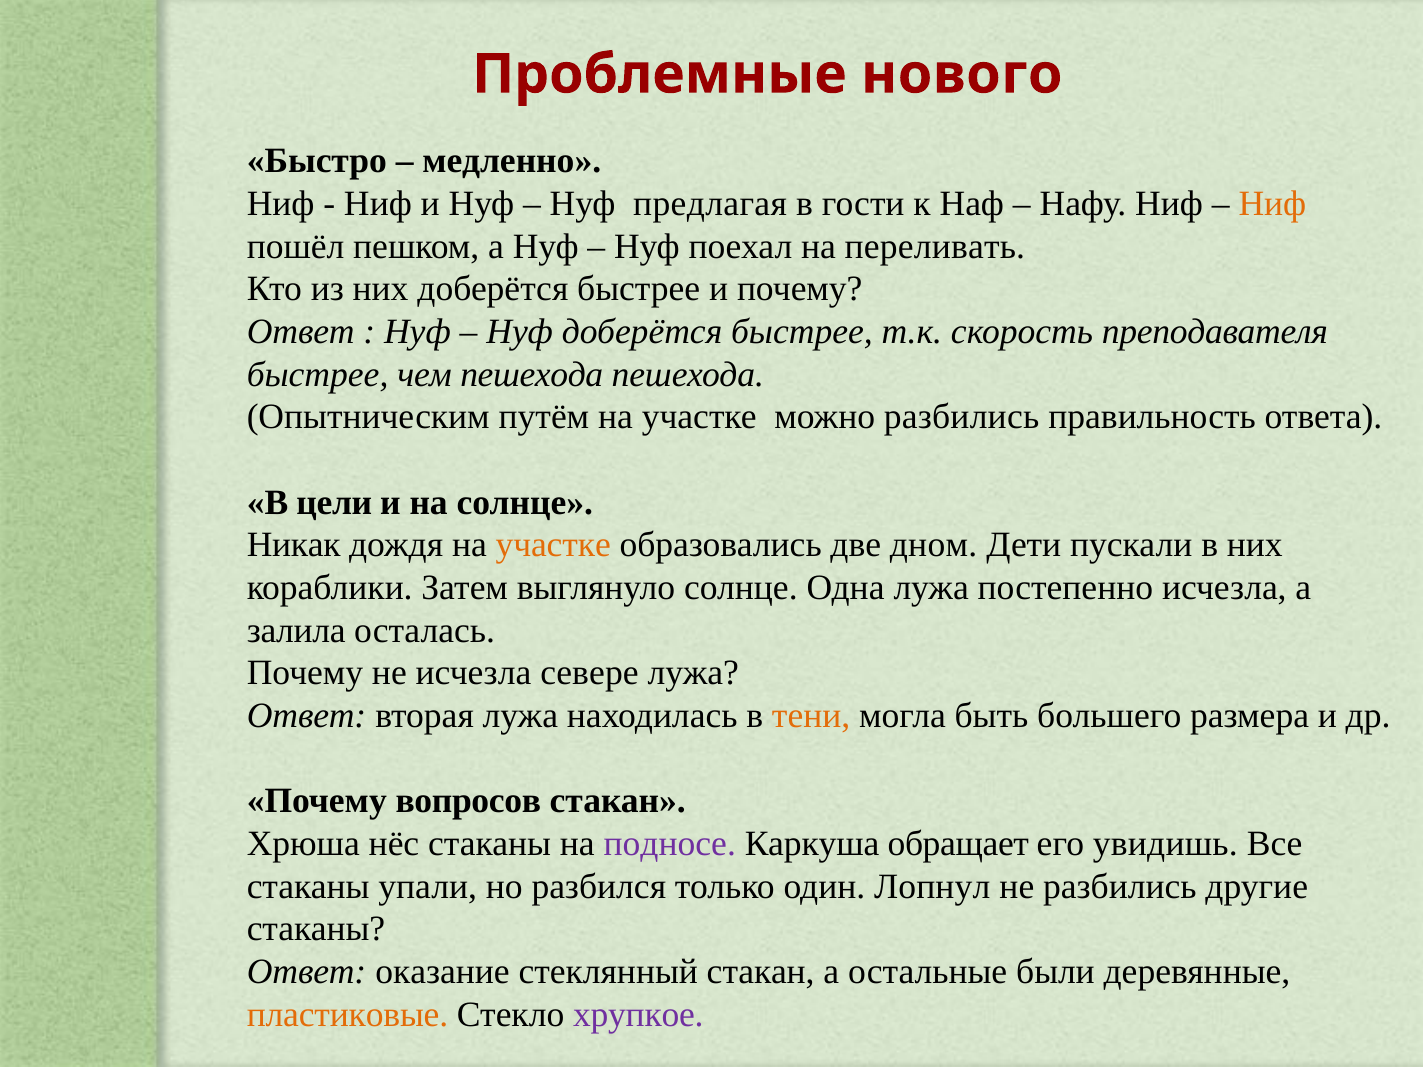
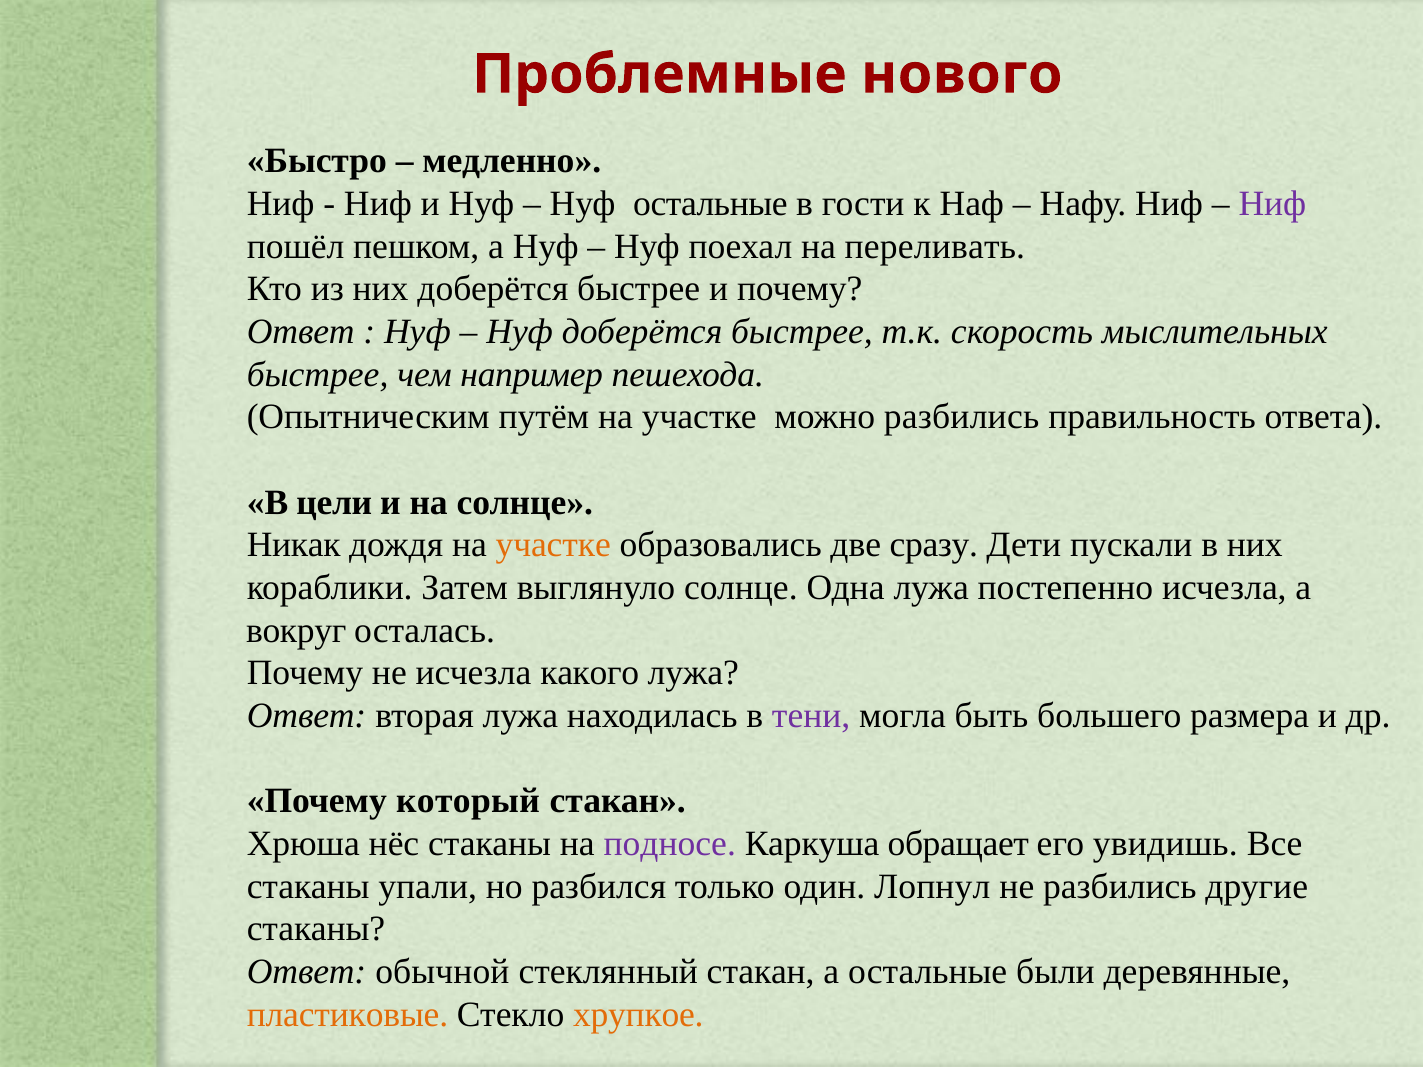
Нуф предлагая: предлагая -> остальные
Ниф at (1272, 204) colour: orange -> purple
преподавателя: преподавателя -> мыслительных
чем пешехода: пешехода -> например
дном: дном -> сразу
залила: залила -> вокруг
севере: севере -> какого
тени colour: orange -> purple
вопросов: вопросов -> который
оказание: оказание -> обычной
хрупкое colour: purple -> orange
